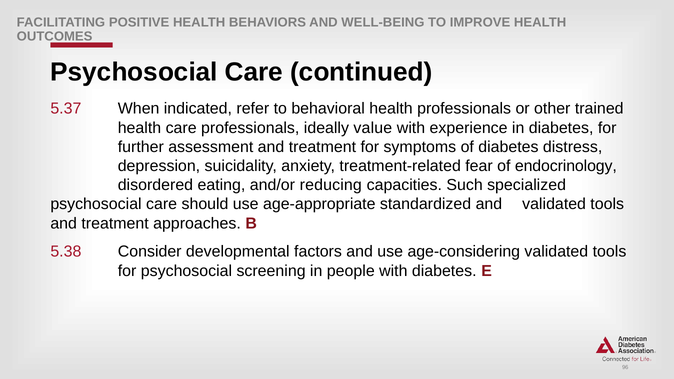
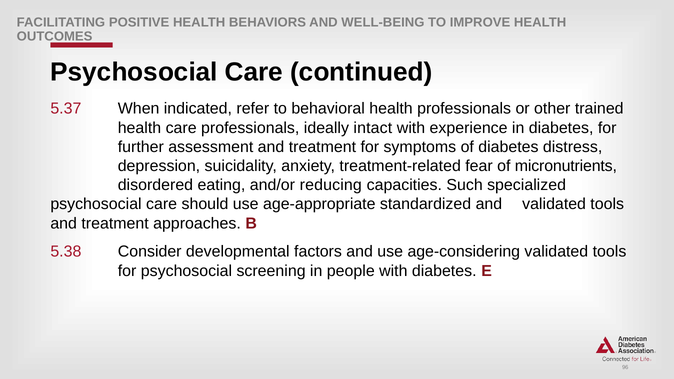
value: value -> intact
endocrinology: endocrinology -> micronutrients
